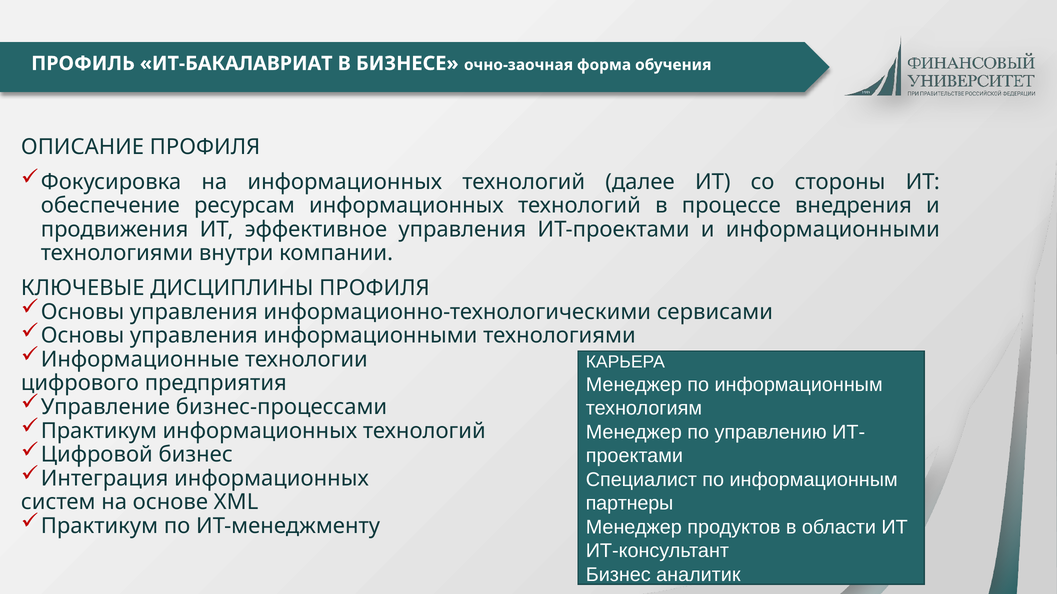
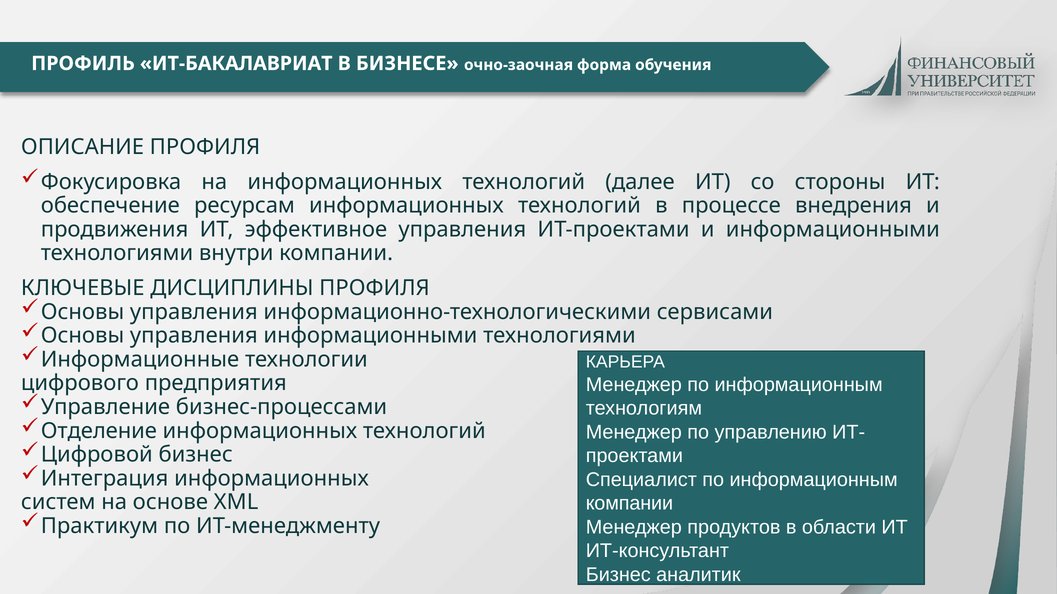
Практикум at (99, 431): Практикум -> Отделение
партнеры at (630, 504): партнеры -> компании
